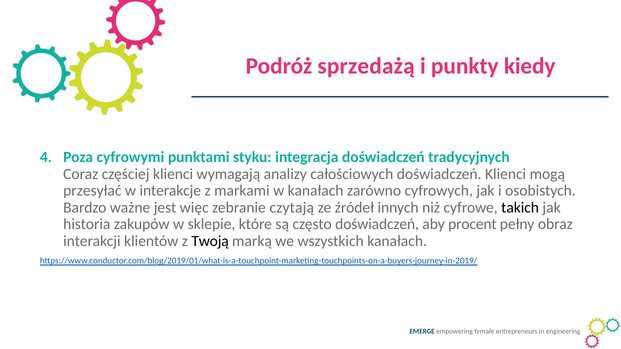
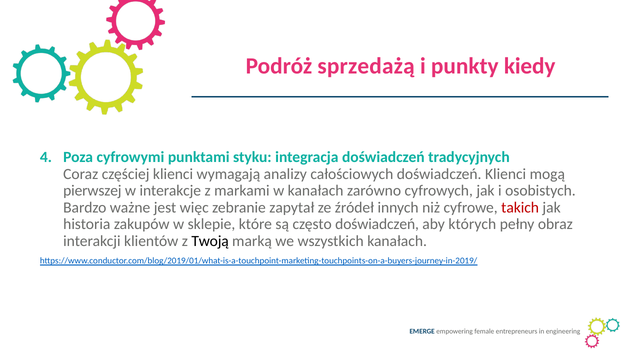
przesyłać: przesyłać -> pierwszej
czytają: czytają -> zapytał
takich colour: black -> red
procent: procent -> których
